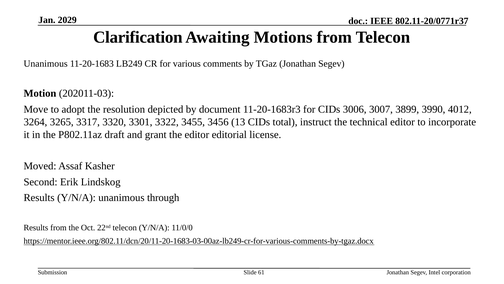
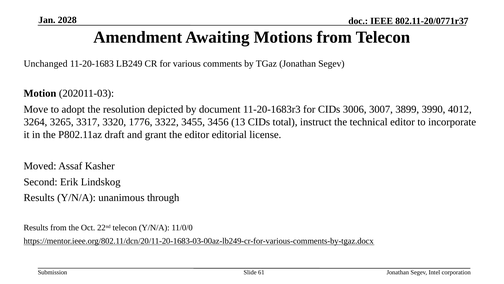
2029: 2029 -> 2028
Clarification: Clarification -> Amendment
Unanimous at (46, 64): Unanimous -> Unchanged
3301: 3301 -> 1776
